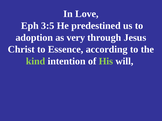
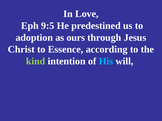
3:5: 3:5 -> 9:5
very: very -> ours
His colour: light green -> light blue
